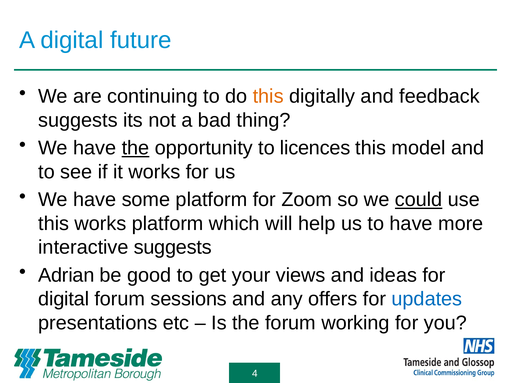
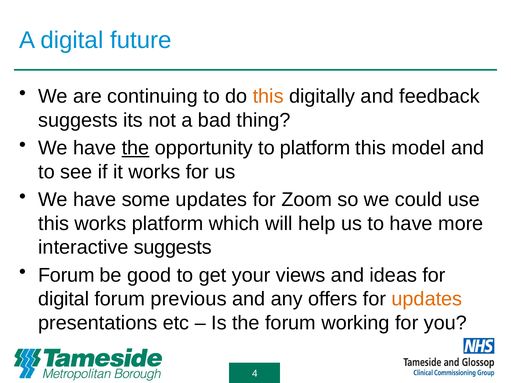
to licences: licences -> platform
some platform: platform -> updates
could underline: present -> none
Adrian at (66, 275): Adrian -> Forum
sessions: sessions -> previous
updates at (427, 299) colour: blue -> orange
